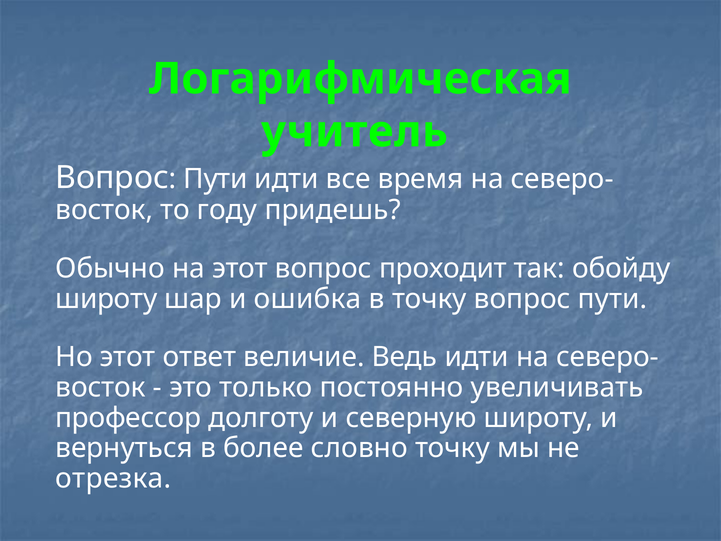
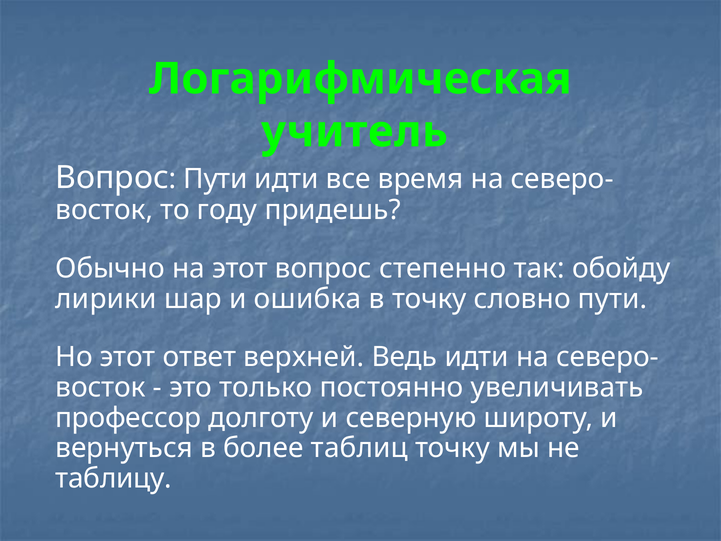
проходит: проходит -> степенно
широту at (106, 299): широту -> лирики
точку вопрос: вопрос -> словно
величие: величие -> верхней
словно: словно -> таблиц
отрезка: отрезка -> таблицу
